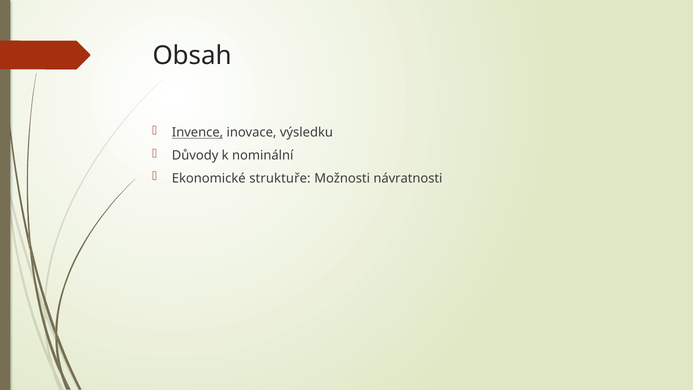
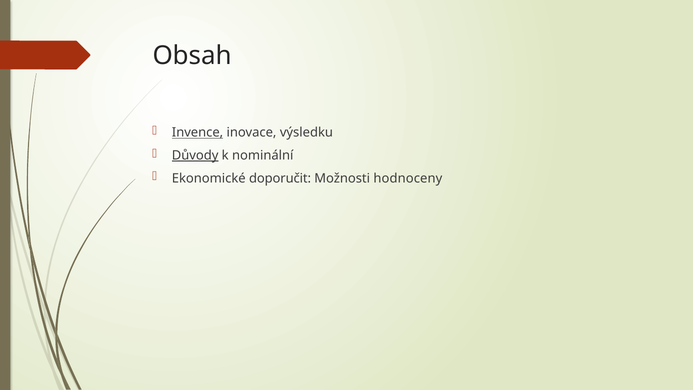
Důvody underline: none -> present
struktuře: struktuře -> doporučit
návratnosti: návratnosti -> hodnoceny
